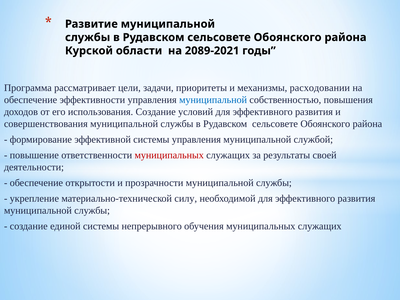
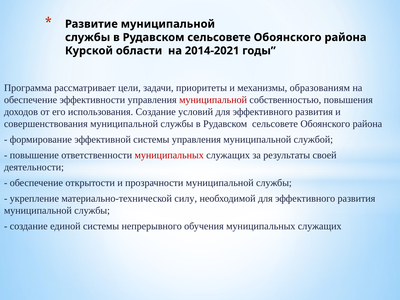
2089-2021: 2089-2021 -> 2014-2021
расходовании: расходовании -> образованиям
муниципальной at (213, 100) colour: blue -> red
